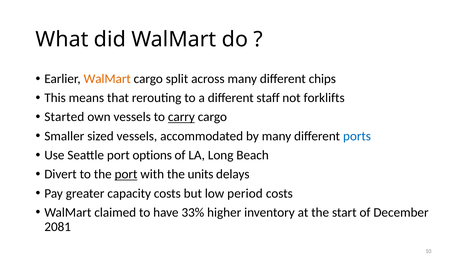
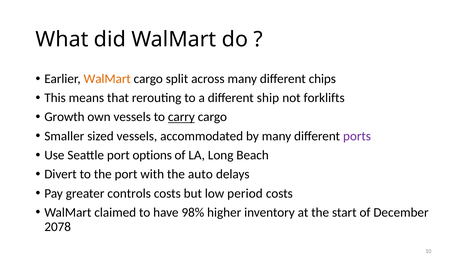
staff: staff -> ship
Started: Started -> Growth
ports colour: blue -> purple
port at (126, 174) underline: present -> none
units: units -> auto
capacity: capacity -> controls
33%: 33% -> 98%
2081: 2081 -> 2078
